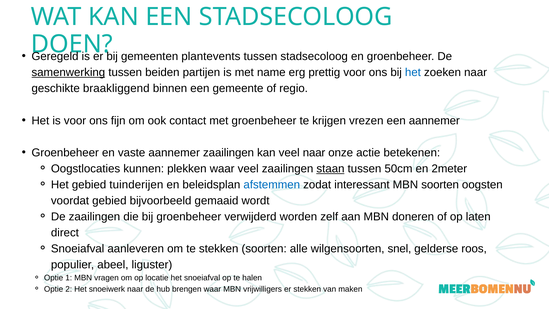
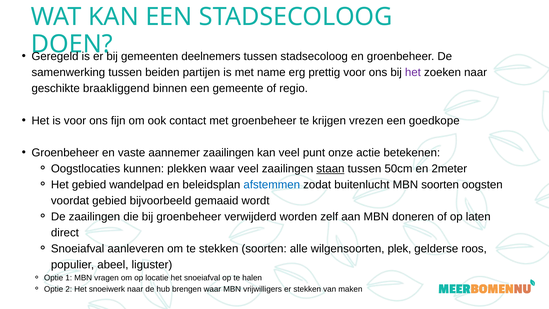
plantevents: plantevents -> deelnemers
samenwerking underline: present -> none
het at (413, 72) colour: blue -> purple
een aannemer: aannemer -> goedkope
veel naar: naar -> punt
tuinderijen: tuinderijen -> wandelpad
interessant: interessant -> buitenlucht
snel: snel -> plek
